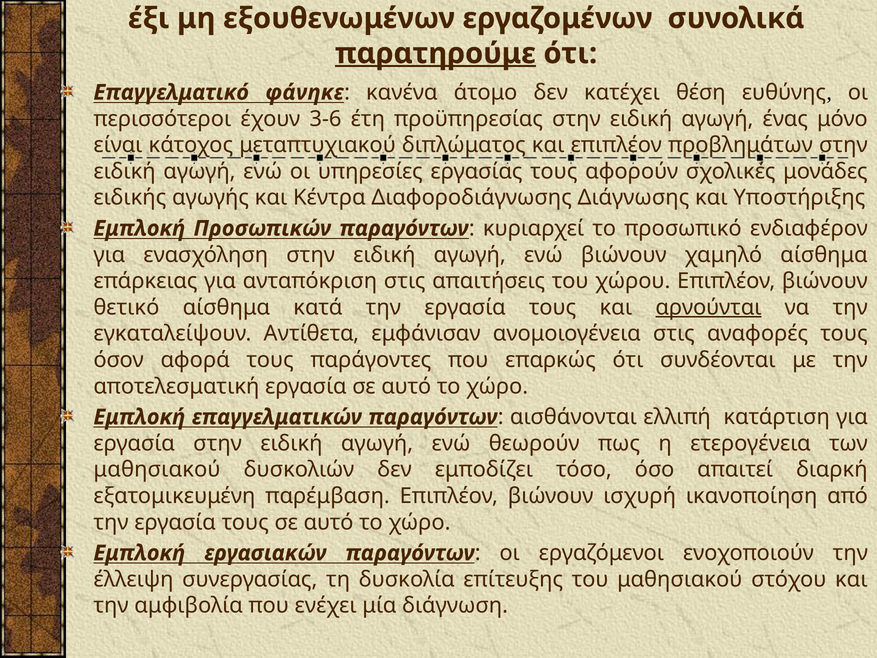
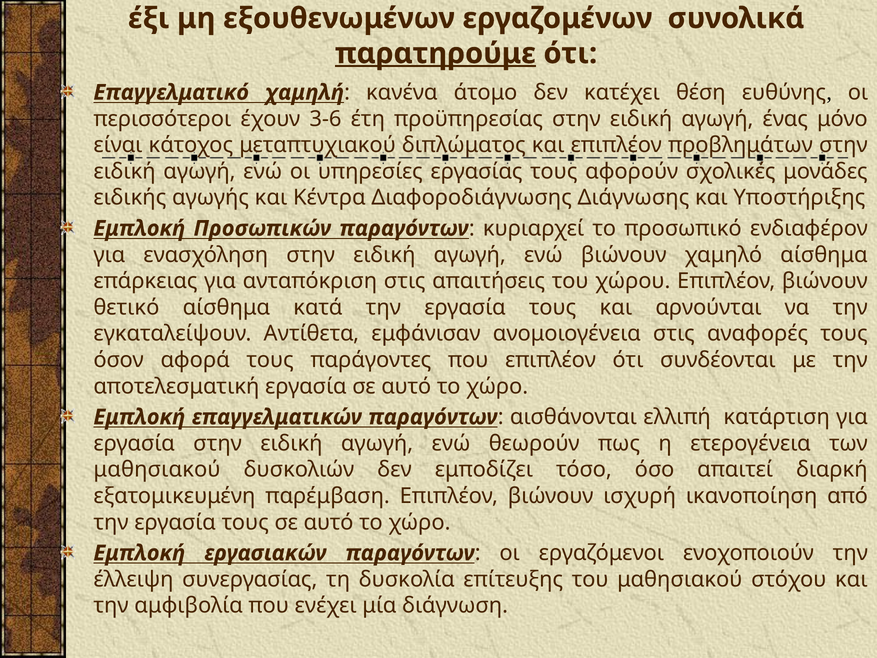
φάνηκε: φάνηκε -> χαμηλή
αρνούνται underline: present -> none
που επαρκώς: επαρκώς -> επιπλέον
